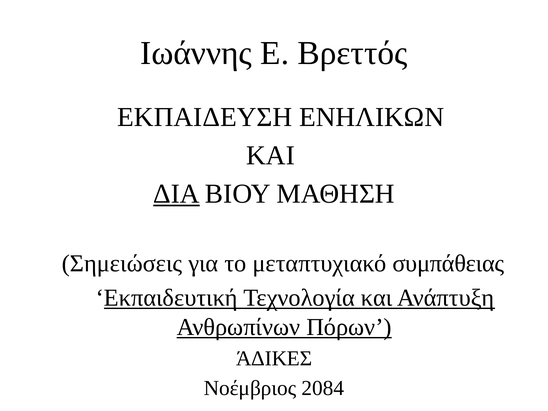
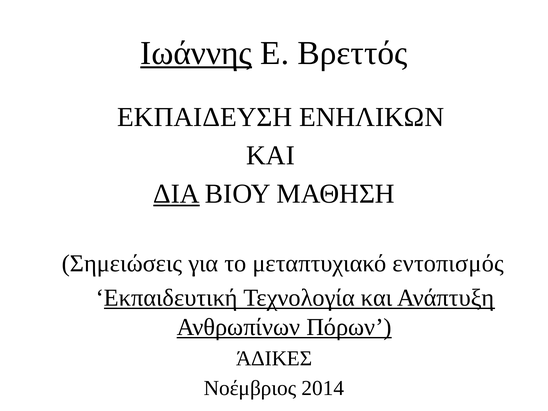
Ιωάννης underline: none -> present
συμπάθειας: συμπάθειας -> εντοπισμός
2084: 2084 -> 2014
